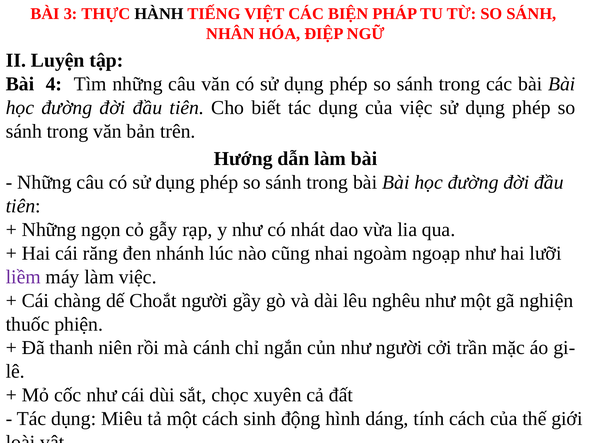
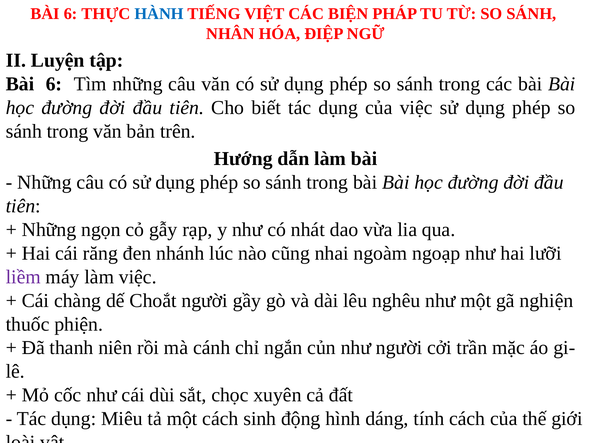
3 at (71, 14): 3 -> 6
HÀNH colour: black -> blue
4 at (54, 84): 4 -> 6
